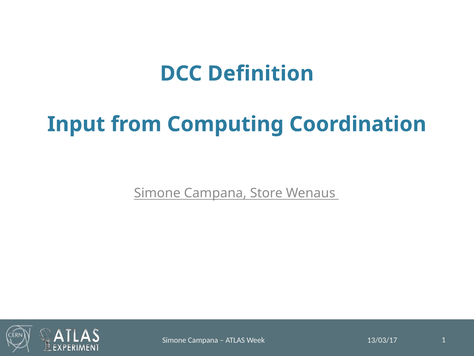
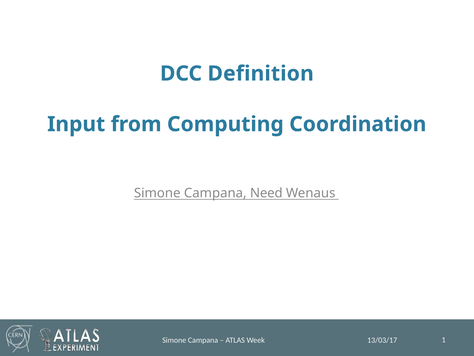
Store: Store -> Need
